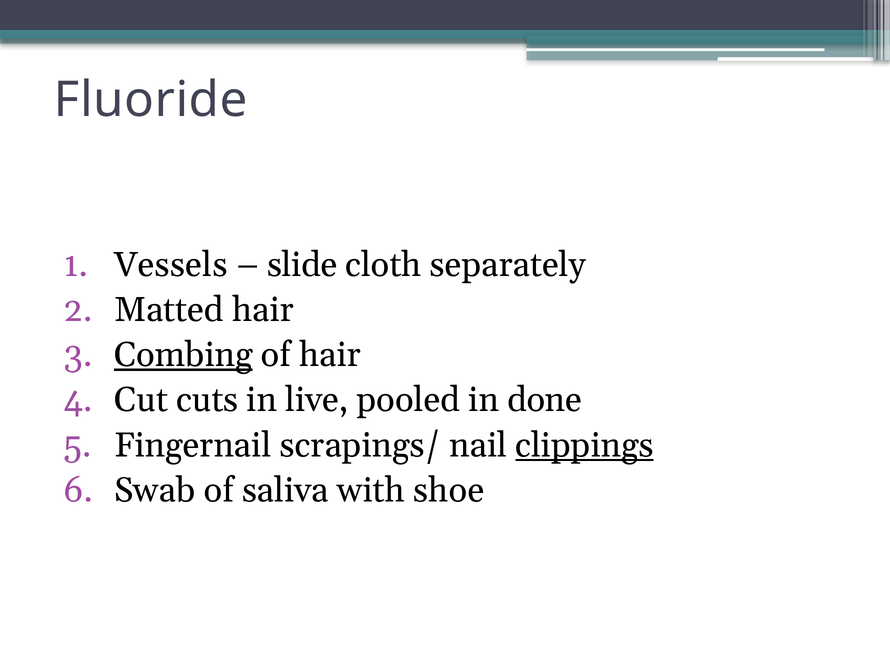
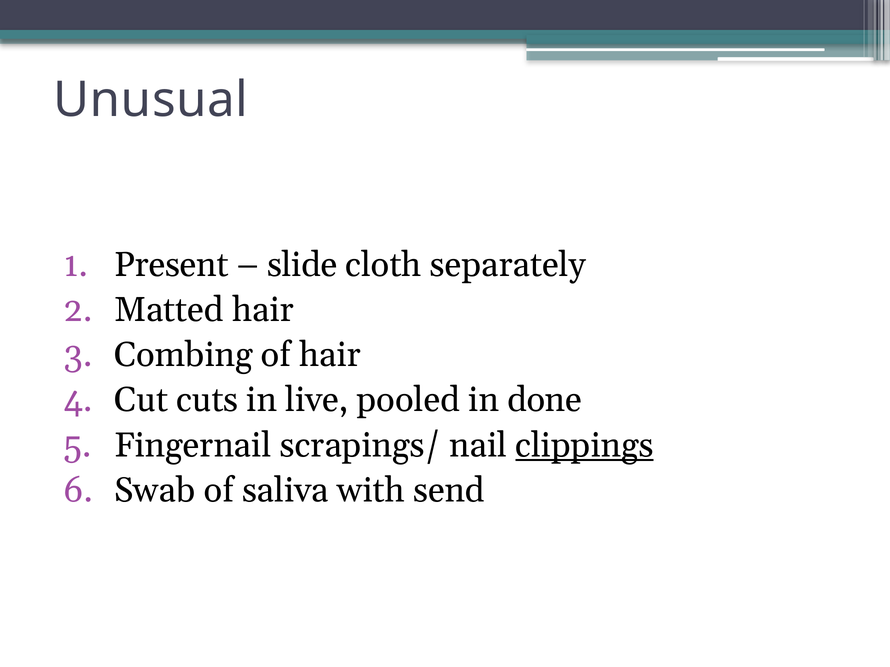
Fluoride: Fluoride -> Unusual
Vessels: Vessels -> Present
Combing underline: present -> none
shoe: shoe -> send
